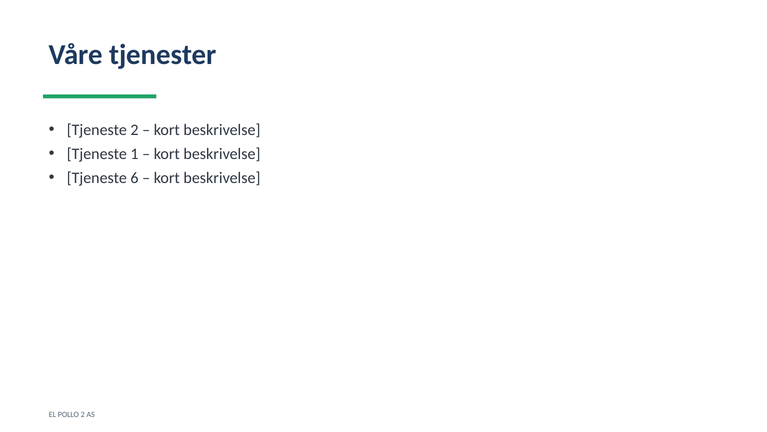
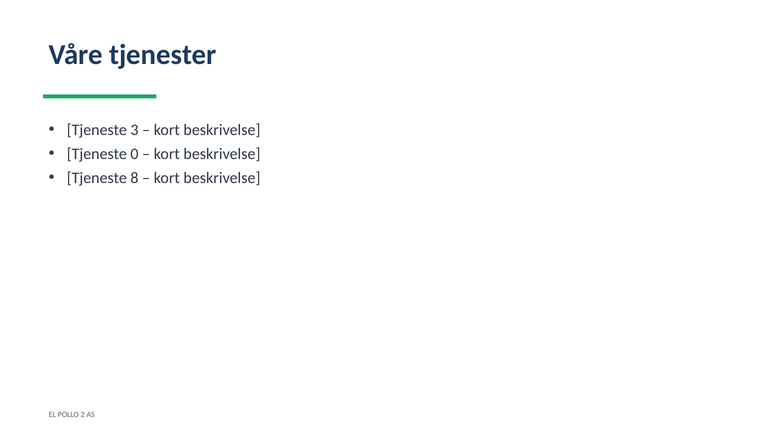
Tjeneste 2: 2 -> 3
1: 1 -> 0
6: 6 -> 8
